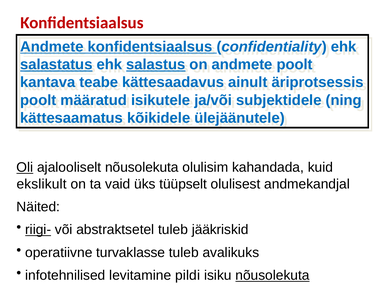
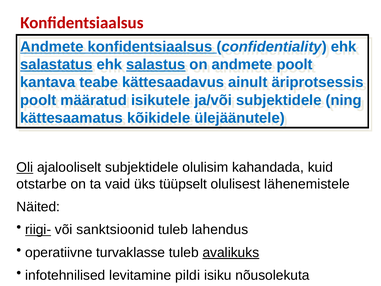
ajalooliselt nõusolekuta: nõusolekuta -> subjektidele
ekslikult: ekslikult -> otstarbe
andmekandjal: andmekandjal -> lähenemistele
abstraktsetel: abstraktsetel -> sanktsioonid
jääkriskid: jääkriskid -> lahendus
avalikuks underline: none -> present
nõusolekuta at (273, 275) underline: present -> none
